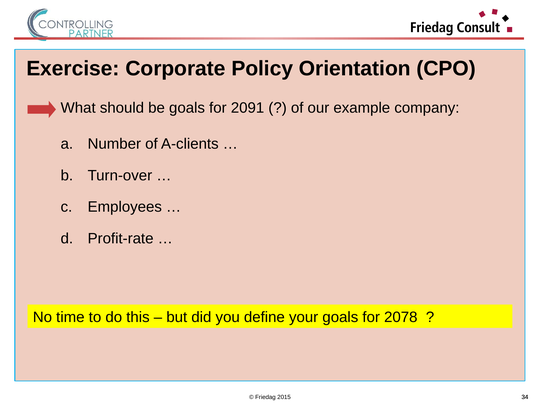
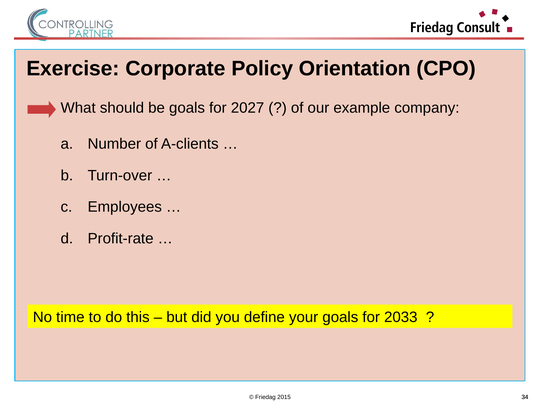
2091: 2091 -> 2027
2078: 2078 -> 2033
